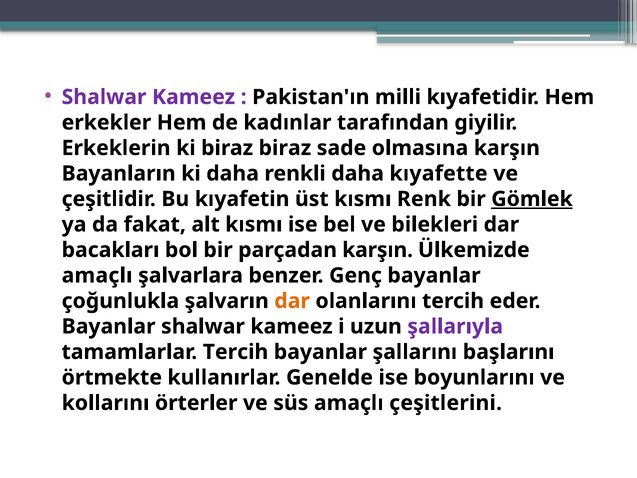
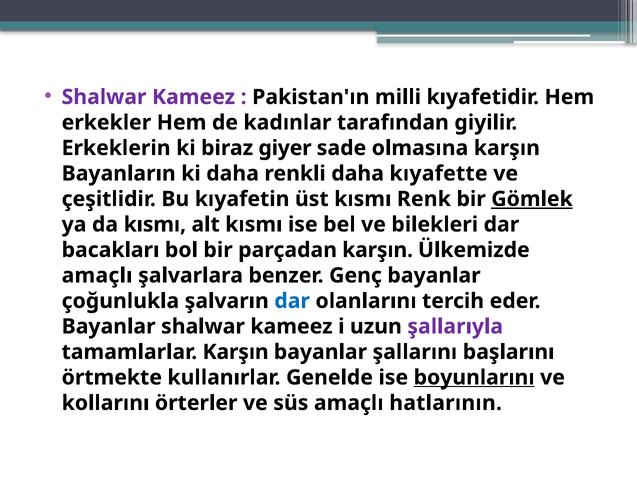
biraz biraz: biraz -> giyer
da fakat: fakat -> kısmı
dar at (292, 301) colour: orange -> blue
tamamlarlar Tercih: Tercih -> Karşın
boyunlarını underline: none -> present
çeşitlerini: çeşitlerini -> hatlarının
